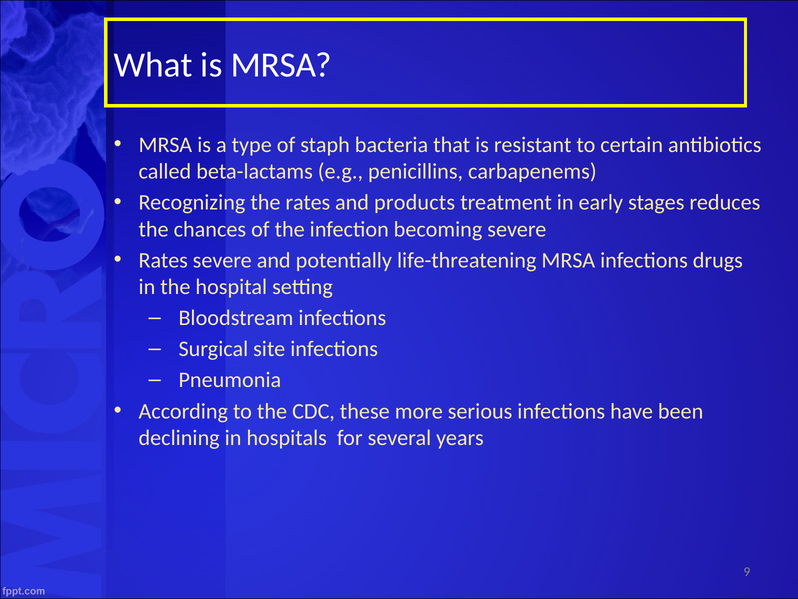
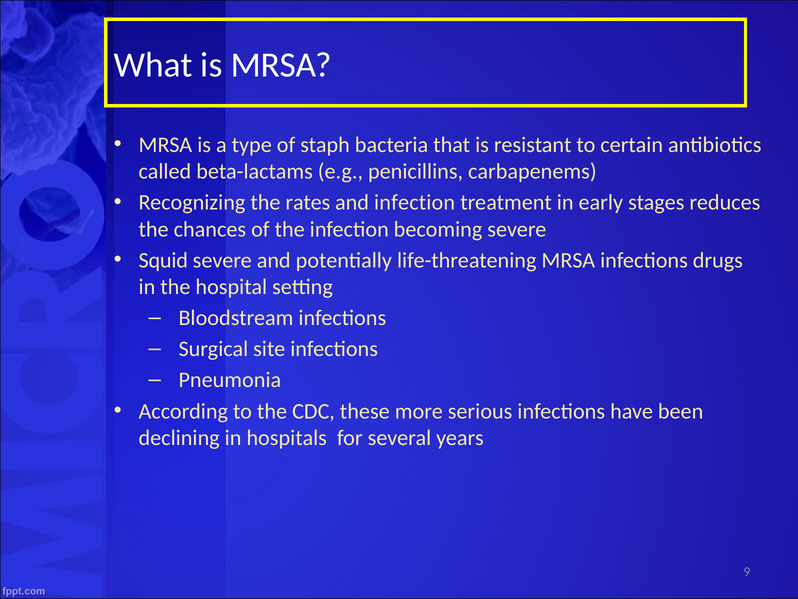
and products: products -> infection
Rates at (163, 260): Rates -> Squid
